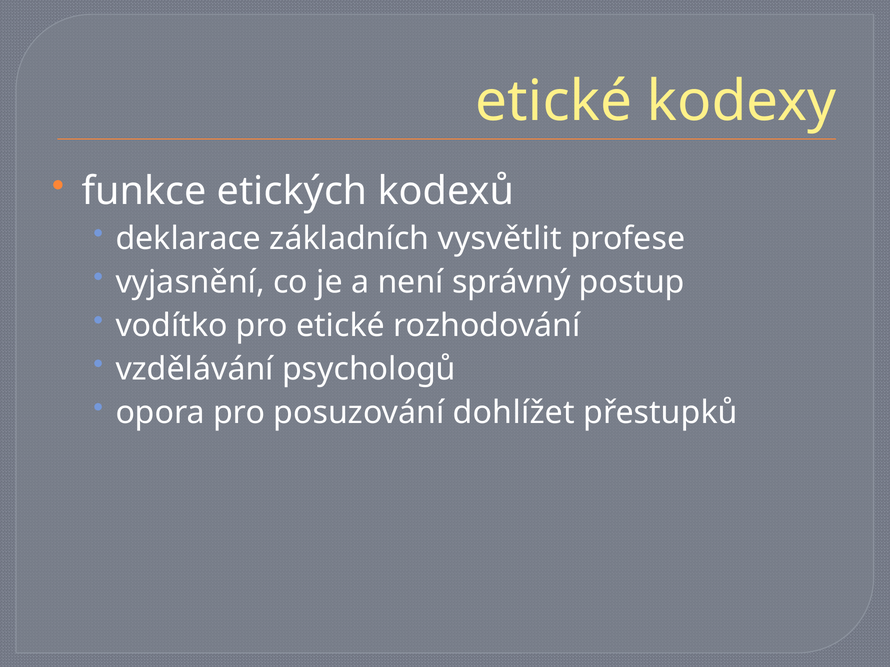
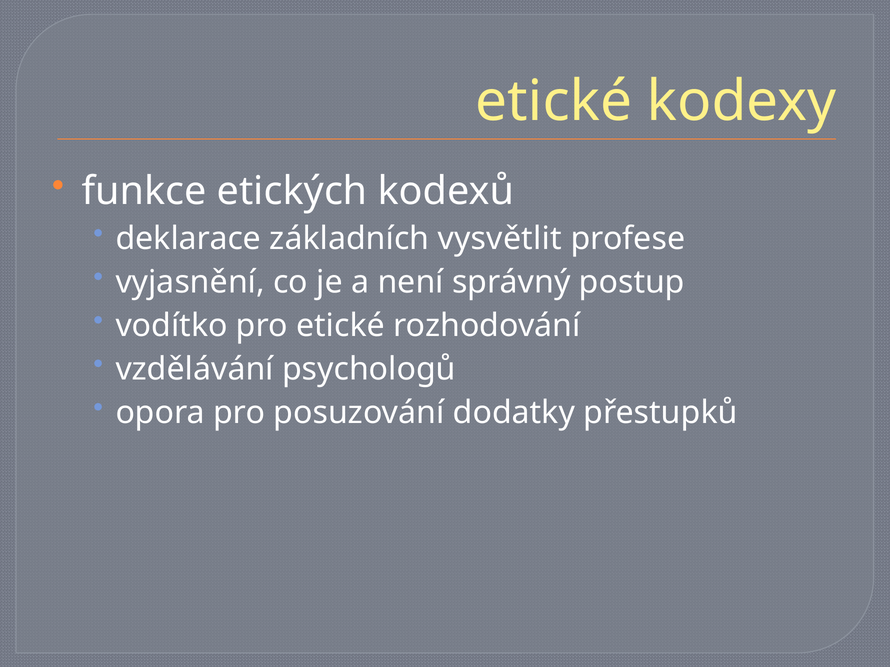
dohlížet: dohlížet -> dodatky
